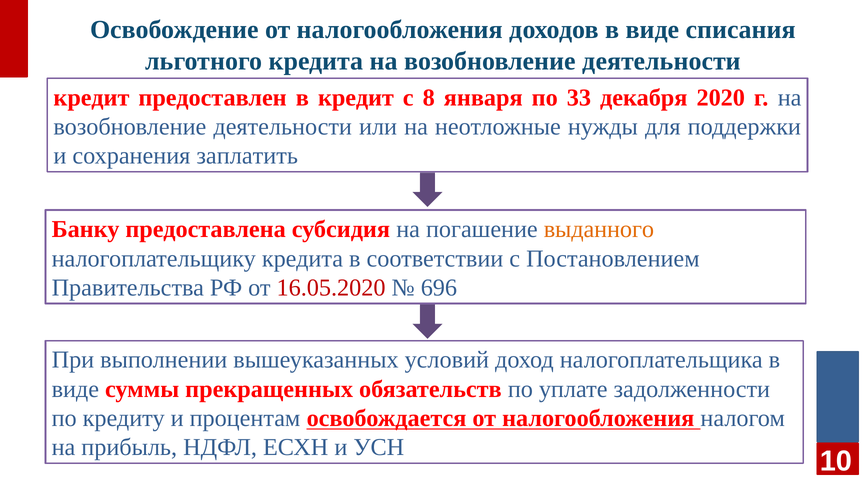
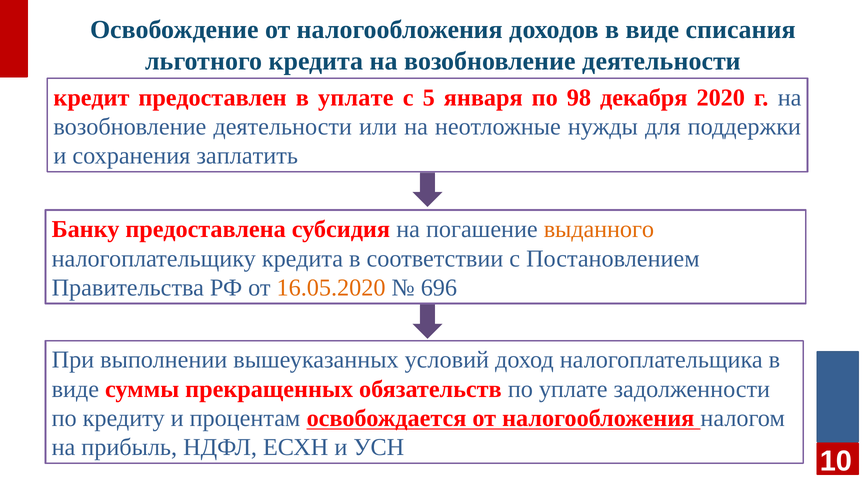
в кредит: кредит -> уплате
8: 8 -> 5
33: 33 -> 98
16.05.2020 colour: red -> orange
